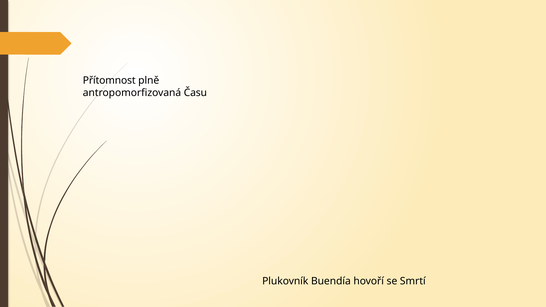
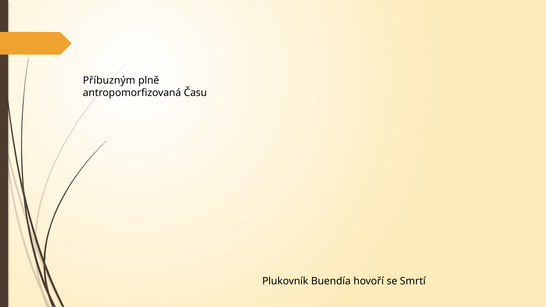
Přítomnost: Přítomnost -> Příbuzným
